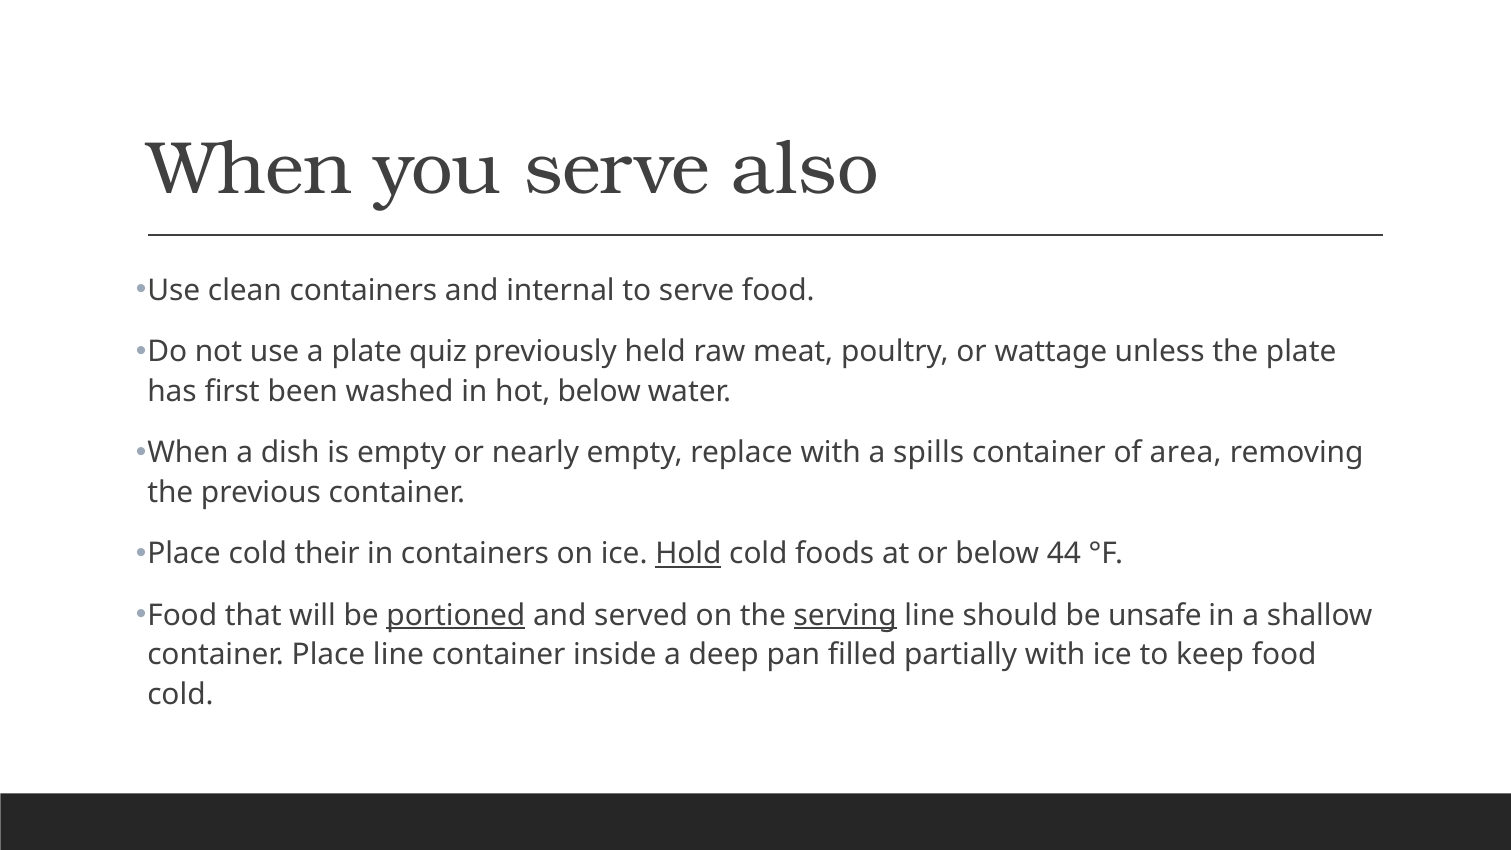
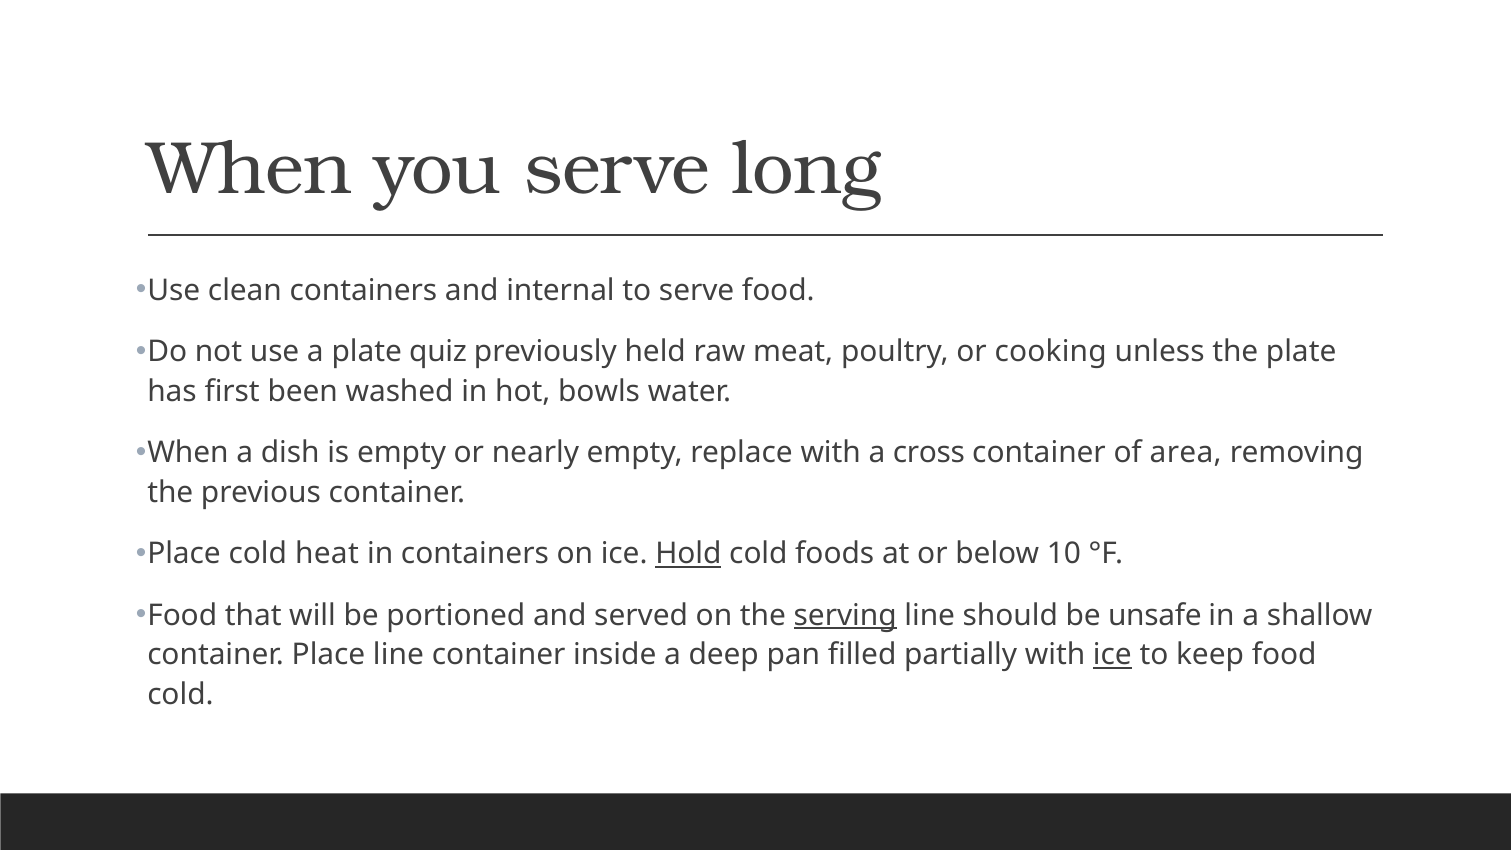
also: also -> long
wattage: wattage -> cooking
hot below: below -> bowls
spills: spills -> cross
their: their -> heat
44: 44 -> 10
portioned underline: present -> none
ice at (1112, 655) underline: none -> present
